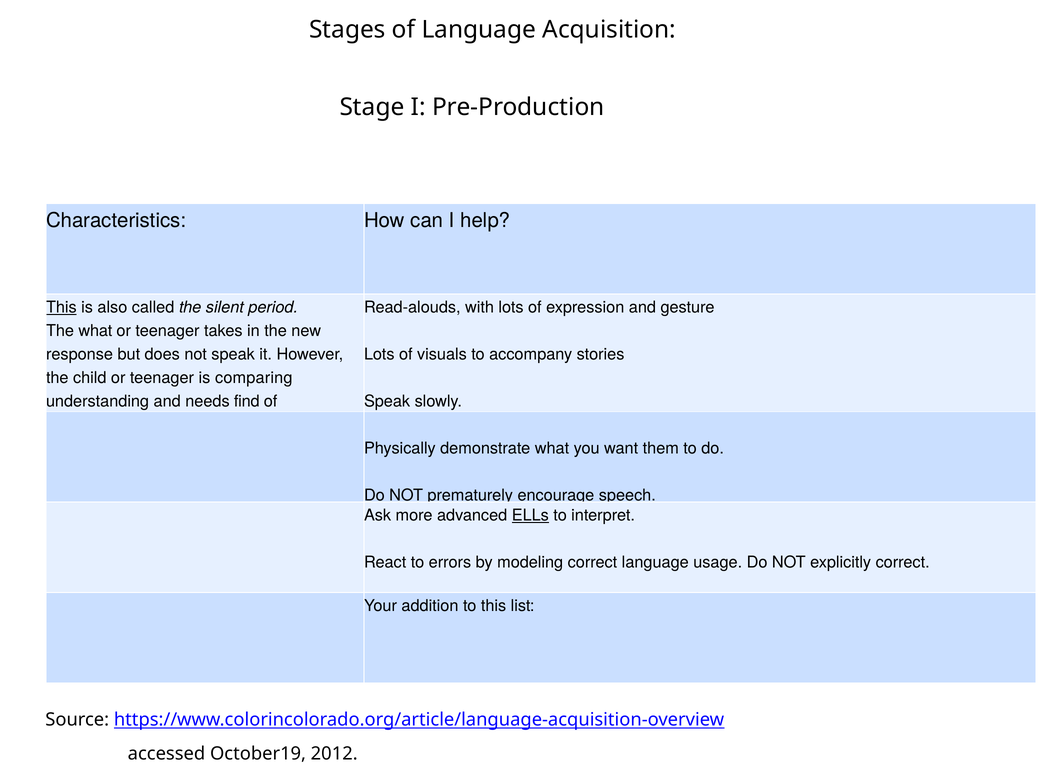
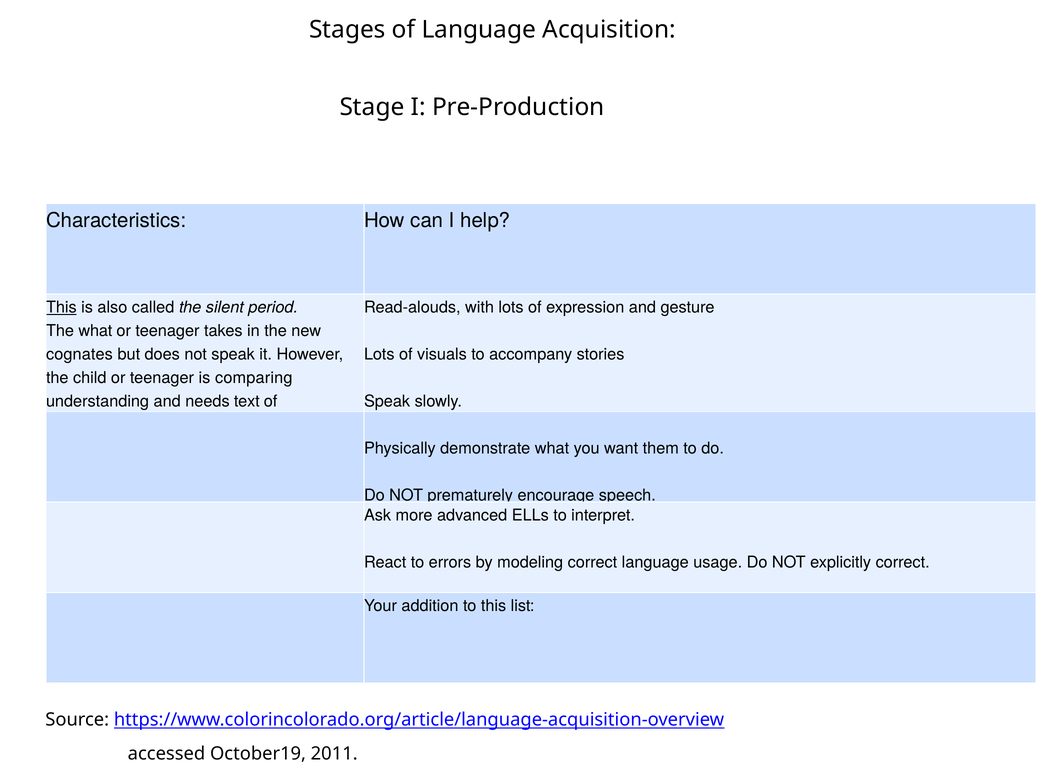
response: response -> cognates
find: find -> text
ELLs underline: present -> none
2012: 2012 -> 2011
